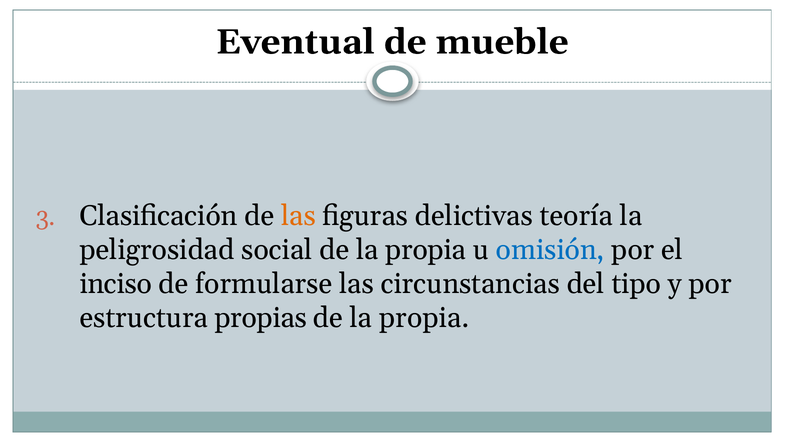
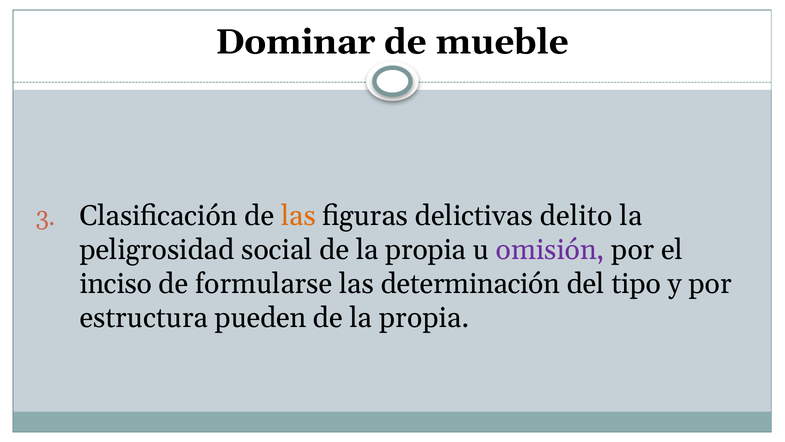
Eventual: Eventual -> Dominar
teoría: teoría -> delito
omisión colour: blue -> purple
circunstancias: circunstancias -> determinación
propias: propias -> pueden
